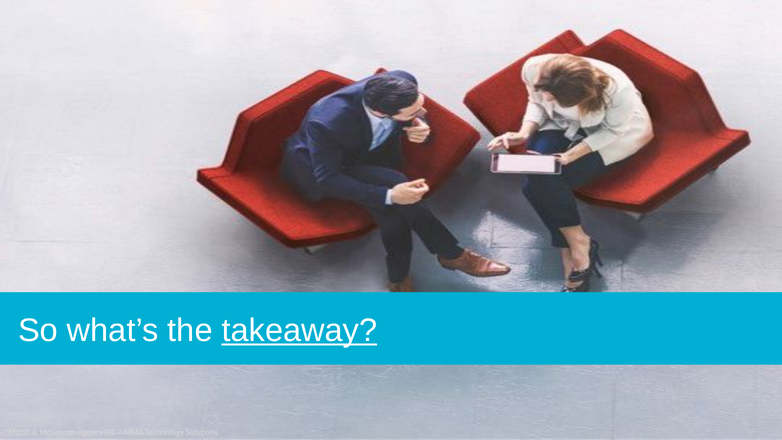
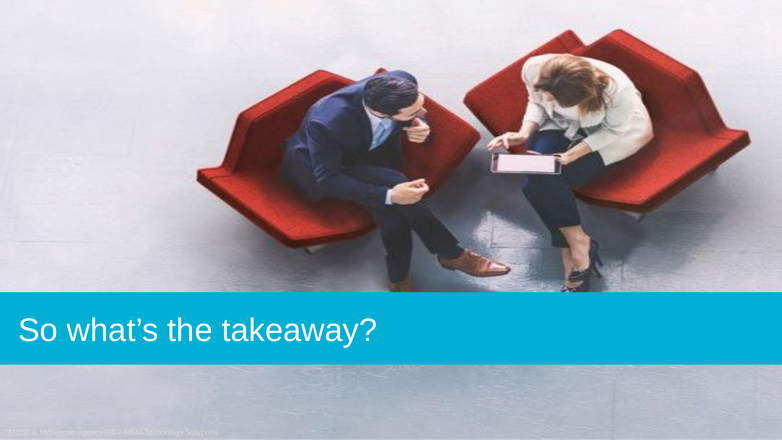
takeaway underline: present -> none
